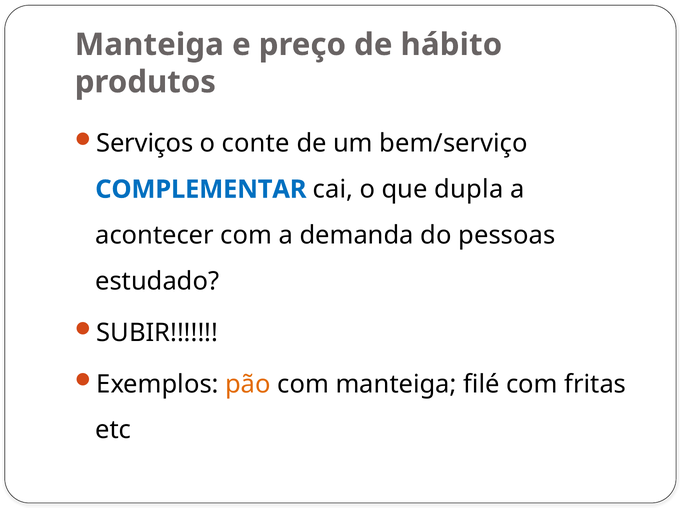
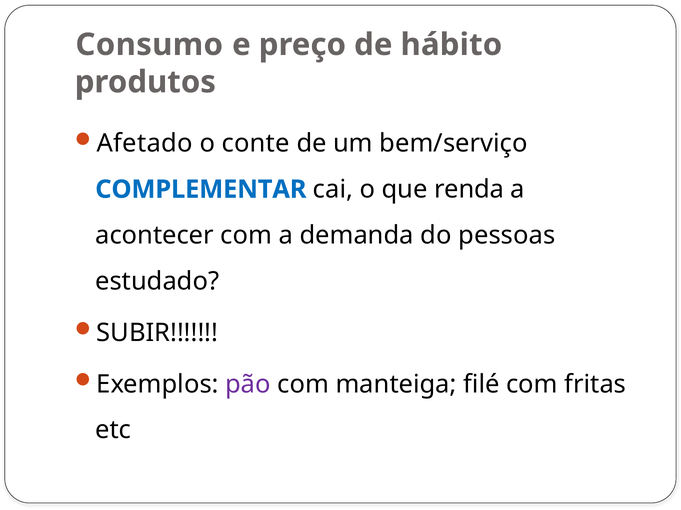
Manteiga at (149, 45): Manteiga -> Consumo
Serviços: Serviços -> Afetado
dupla: dupla -> renda
pão colour: orange -> purple
